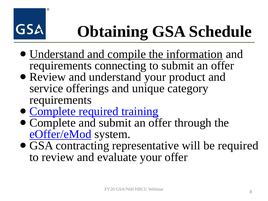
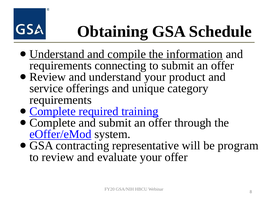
be required: required -> program
